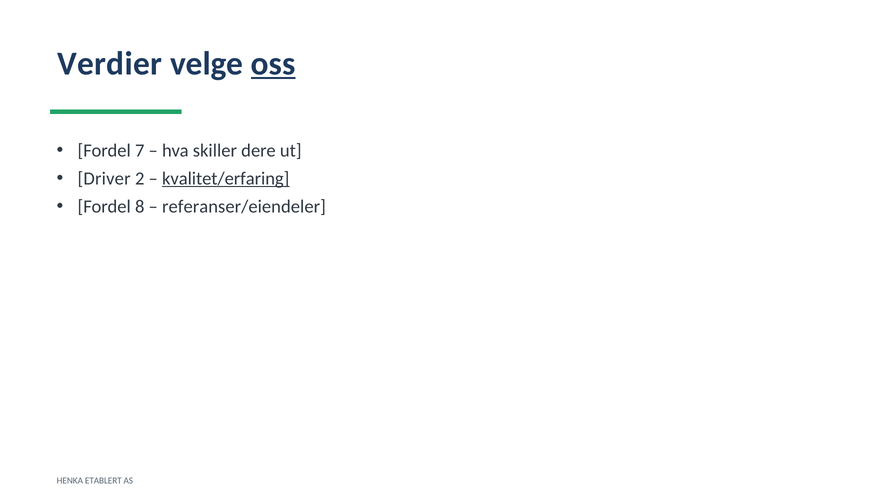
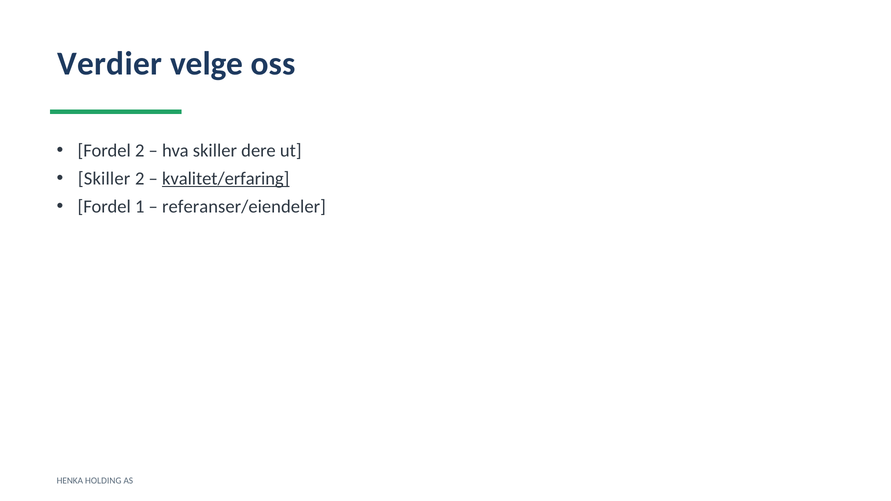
oss underline: present -> none
Fordel 7: 7 -> 2
Driver at (104, 179): Driver -> Skiller
8: 8 -> 1
ETABLERT: ETABLERT -> HOLDING
